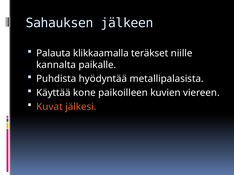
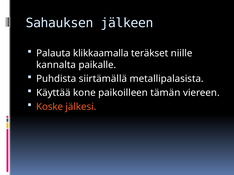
hyödyntää: hyödyntää -> siirtämällä
kuvien: kuvien -> tämän
Kuvat: Kuvat -> Koske
